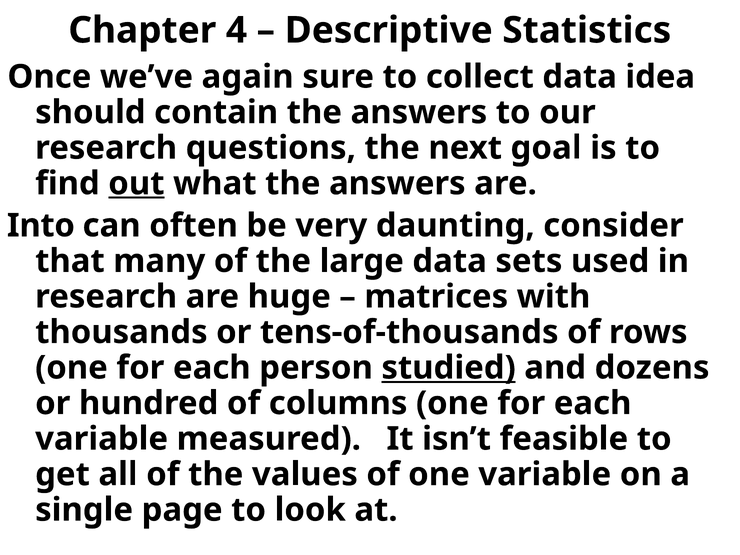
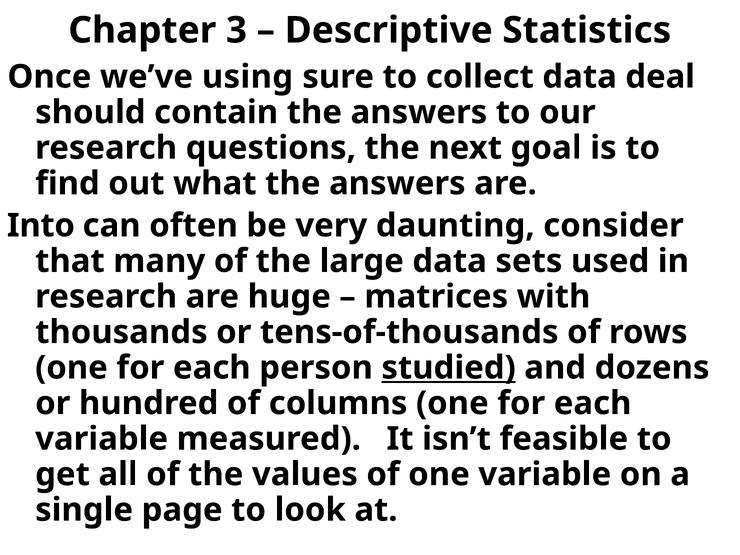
4: 4 -> 3
again: again -> using
idea: idea -> deal
out underline: present -> none
